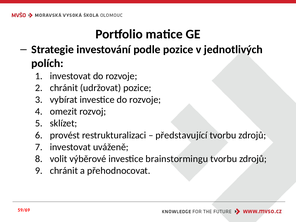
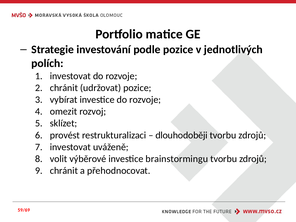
představující: představující -> dlouhodoběji
